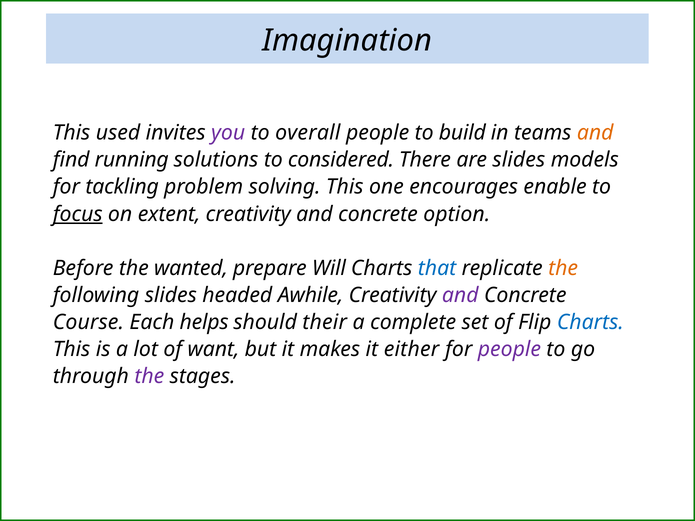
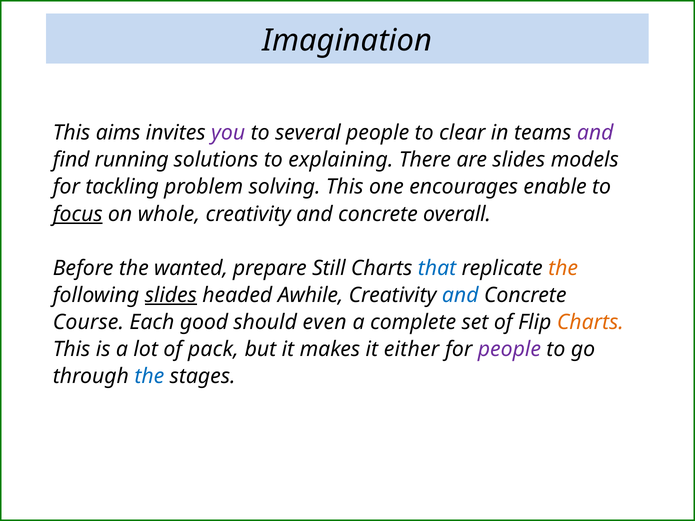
used: used -> aims
overall: overall -> several
build: build -> clear
and at (595, 133) colour: orange -> purple
considered: considered -> explaining
extent: extent -> whole
option: option -> overall
Will: Will -> Still
slides at (171, 295) underline: none -> present
and at (460, 295) colour: purple -> blue
helps: helps -> good
their: their -> even
Charts at (590, 322) colour: blue -> orange
want: want -> pack
the at (149, 376) colour: purple -> blue
